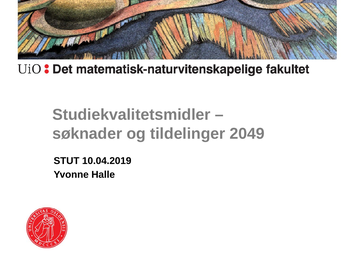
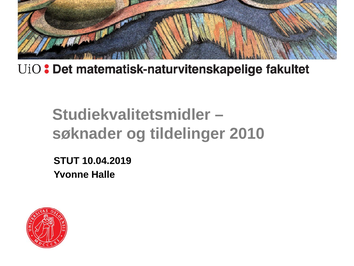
2049: 2049 -> 2010
